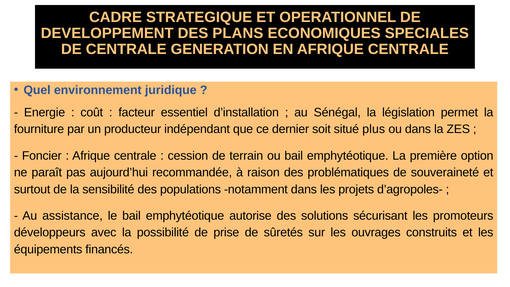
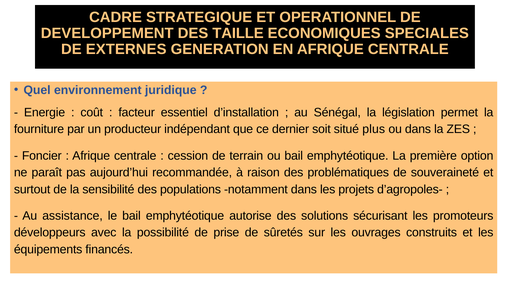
PLANS: PLANS -> TAILLE
DE CENTRALE: CENTRALE -> EXTERNES
